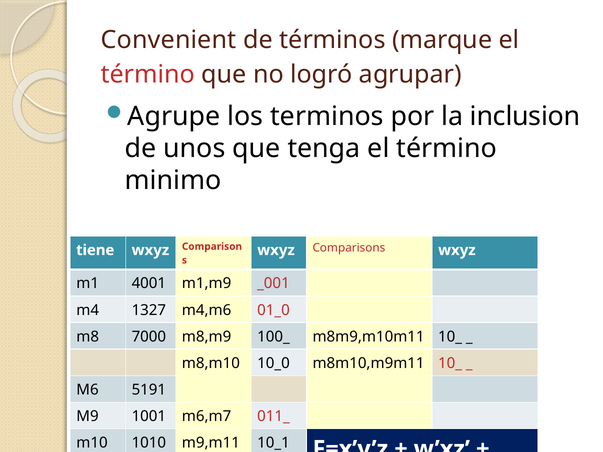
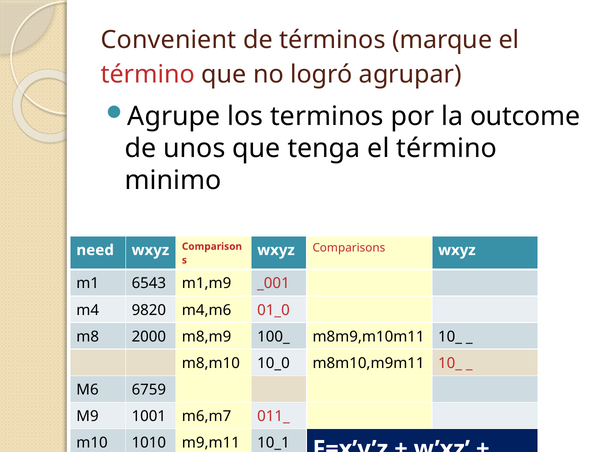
inclusion: inclusion -> outcome
tiene: tiene -> need
4001: 4001 -> 6543
1327: 1327 -> 9820
7000: 7000 -> 2000
5191: 5191 -> 6759
